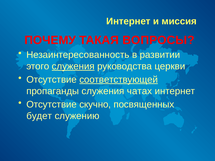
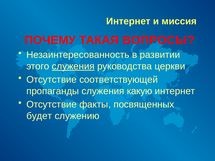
соответствующей underline: present -> none
чатах: чатах -> какую
скучно: скучно -> факты
